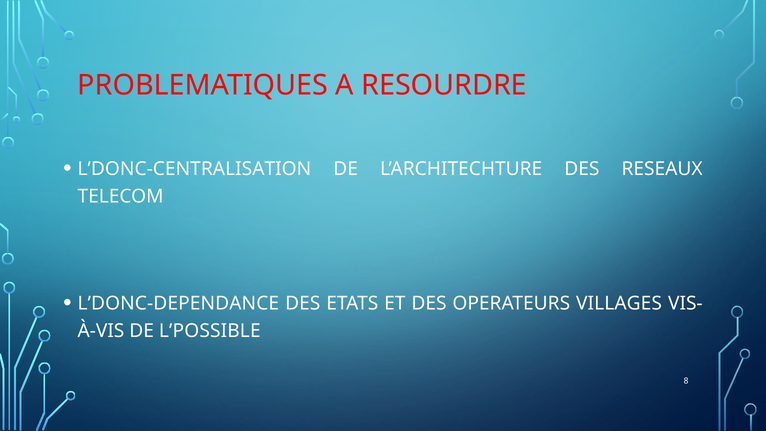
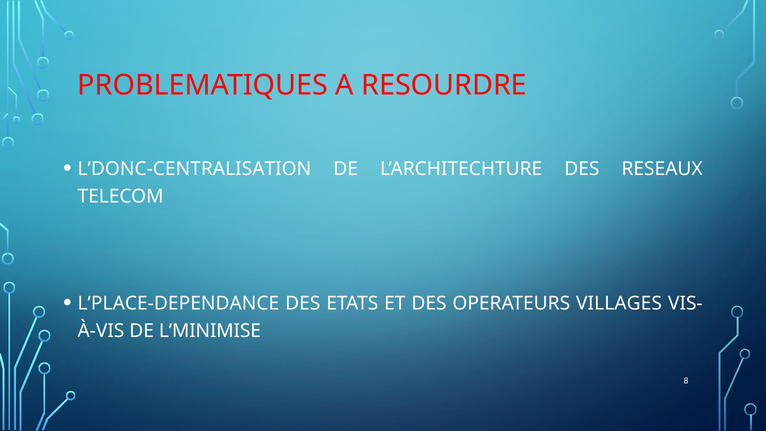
L’DONC-DEPENDANCE: L’DONC-DEPENDANCE -> L’PLACE-DEPENDANCE
L’POSSIBLE: L’POSSIBLE -> L’MINIMISE
